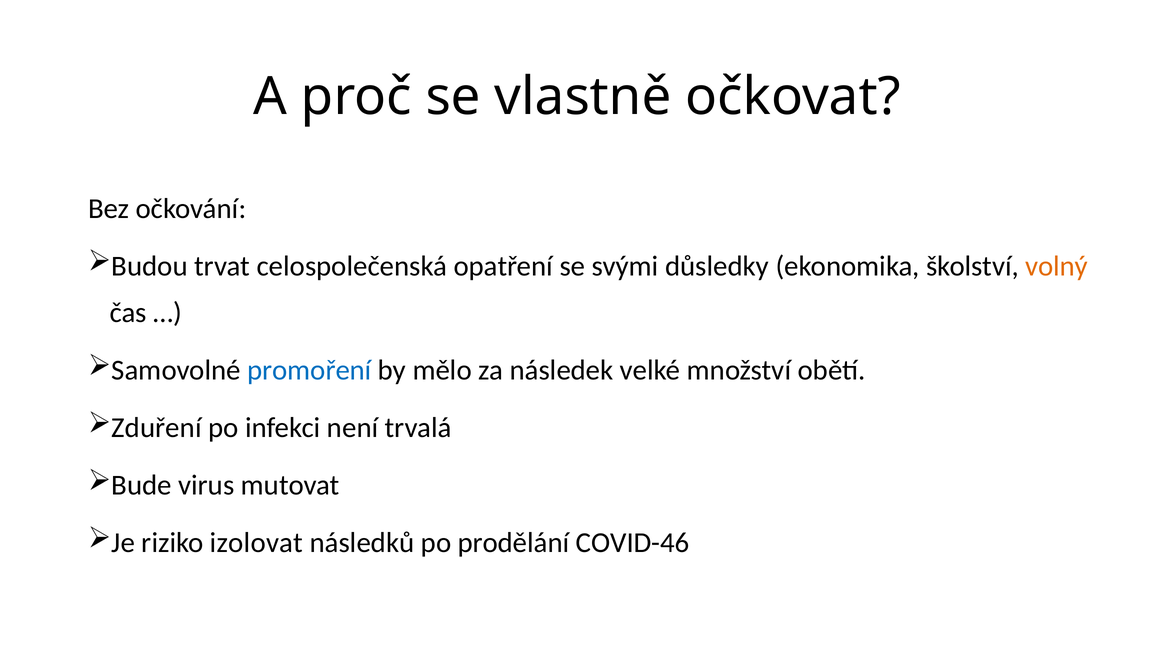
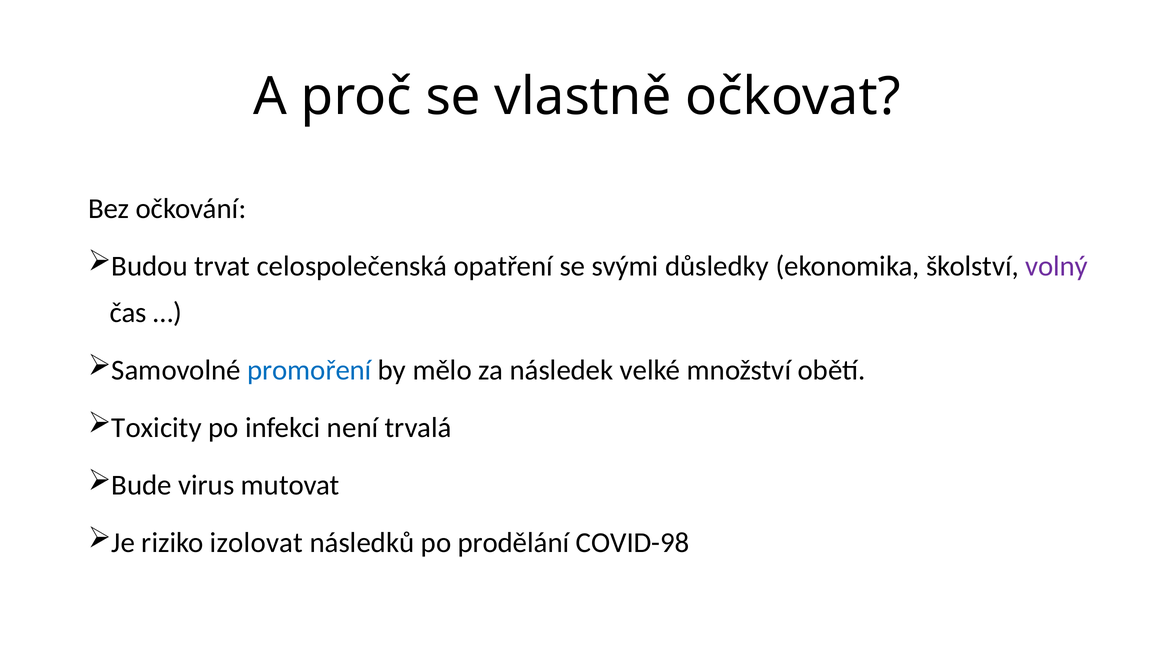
volný colour: orange -> purple
Zduření: Zduření -> Toxicity
COVID-46: COVID-46 -> COVID-98
